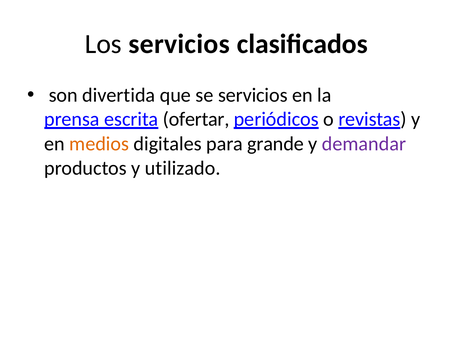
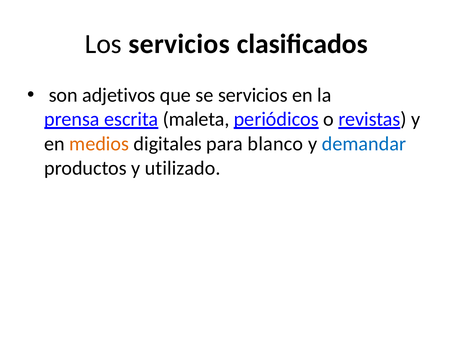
divertida: divertida -> adjetivos
ofertar: ofertar -> maleta
grande: grande -> blanco
demandar colour: purple -> blue
